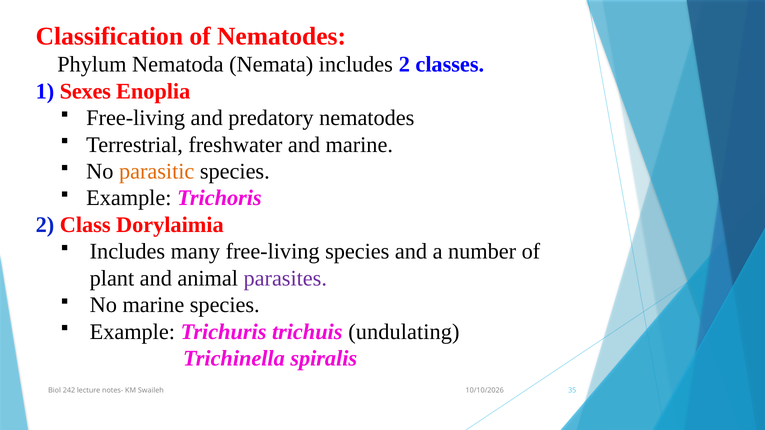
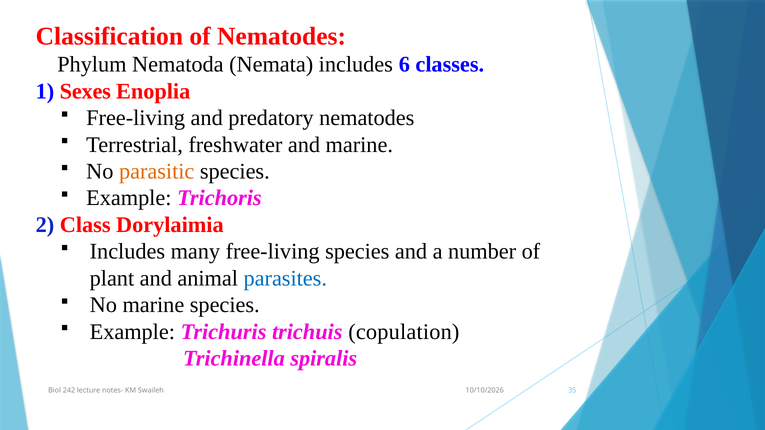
includes 2: 2 -> 6
parasites colour: purple -> blue
undulating: undulating -> copulation
